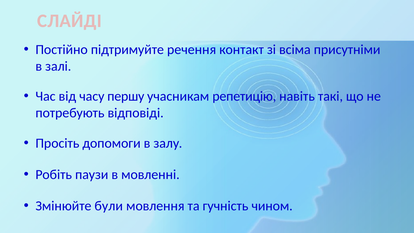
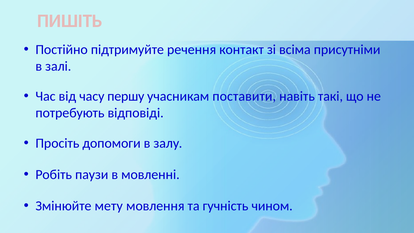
СЛАЙДІ: СЛАЙДІ -> ПИШІТЬ
репетицію: репетицію -> поставити
були: були -> мету
